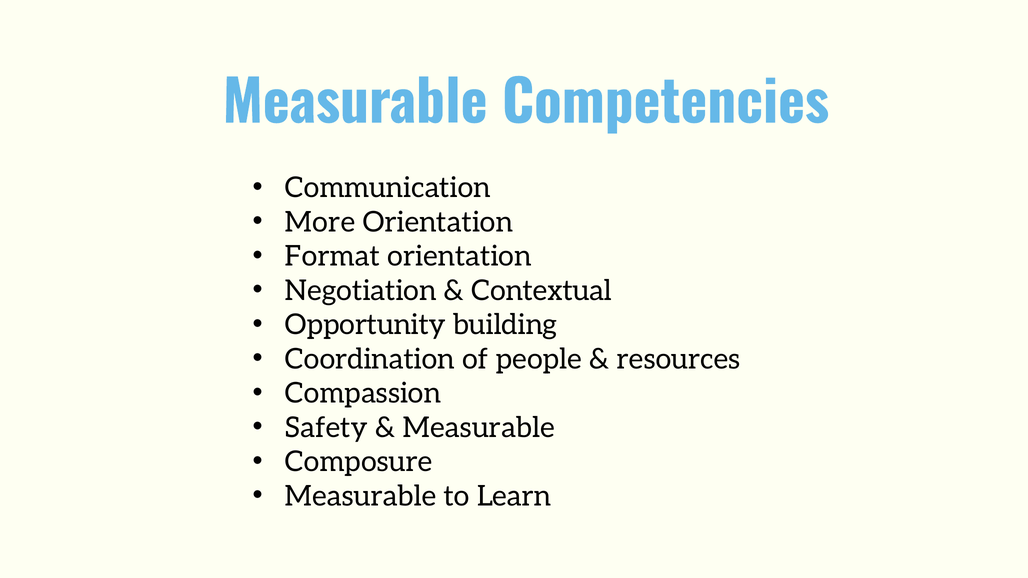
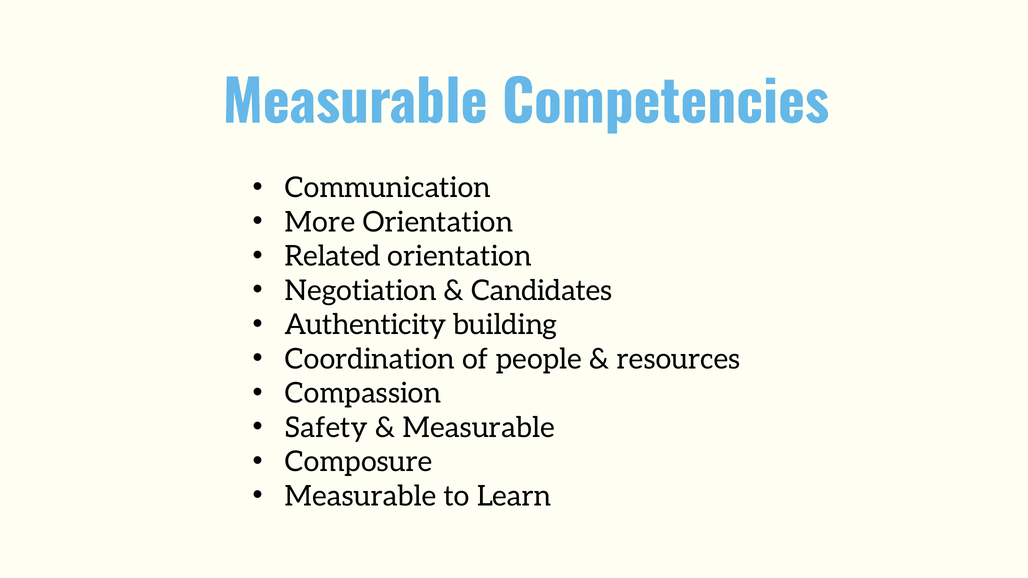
Format: Format -> Related
Contextual: Contextual -> Candidates
Opportunity: Opportunity -> Authenticity
